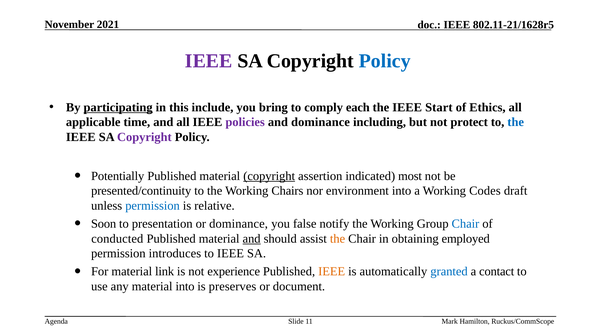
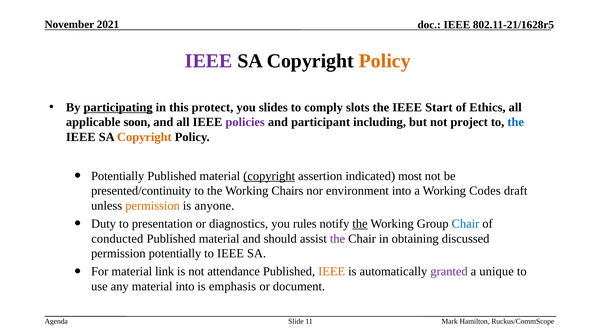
Policy at (385, 61) colour: blue -> orange
include: include -> protect
bring: bring -> slides
each: each -> slots
time: time -> soon
and dominance: dominance -> participant
protect: protect -> project
Copyright at (144, 137) colour: purple -> orange
permission at (153, 206) colour: blue -> orange
relative: relative -> anyone
Soon: Soon -> Duty
or dominance: dominance -> diagnostics
false: false -> rules
the at (360, 224) underline: none -> present
and at (252, 239) underline: present -> none
the at (338, 239) colour: orange -> purple
employed: employed -> discussed
permission introduces: introduces -> potentially
experience: experience -> attendance
granted colour: blue -> purple
contact: contact -> unique
preserves: preserves -> emphasis
